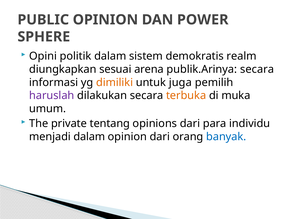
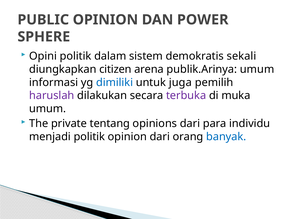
realm: realm -> sekali
sesuai: sesuai -> citizen
publik.Arinya secara: secara -> umum
dimiliki colour: orange -> blue
terbuka colour: orange -> purple
menjadi dalam: dalam -> politik
